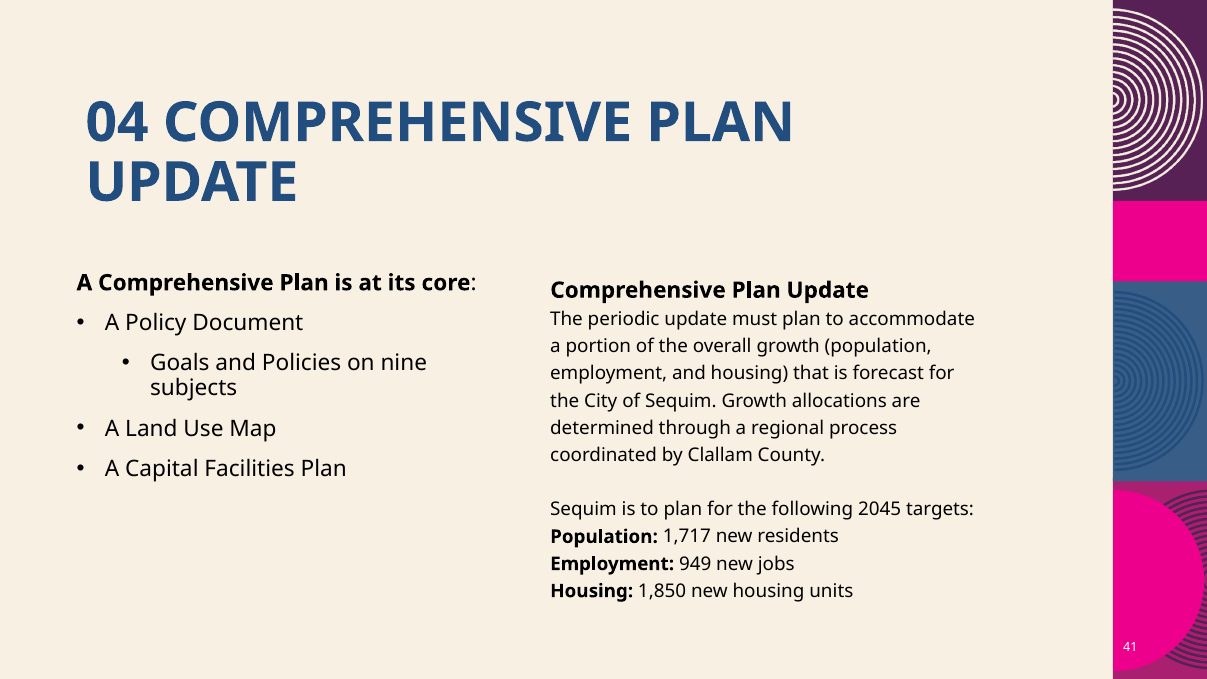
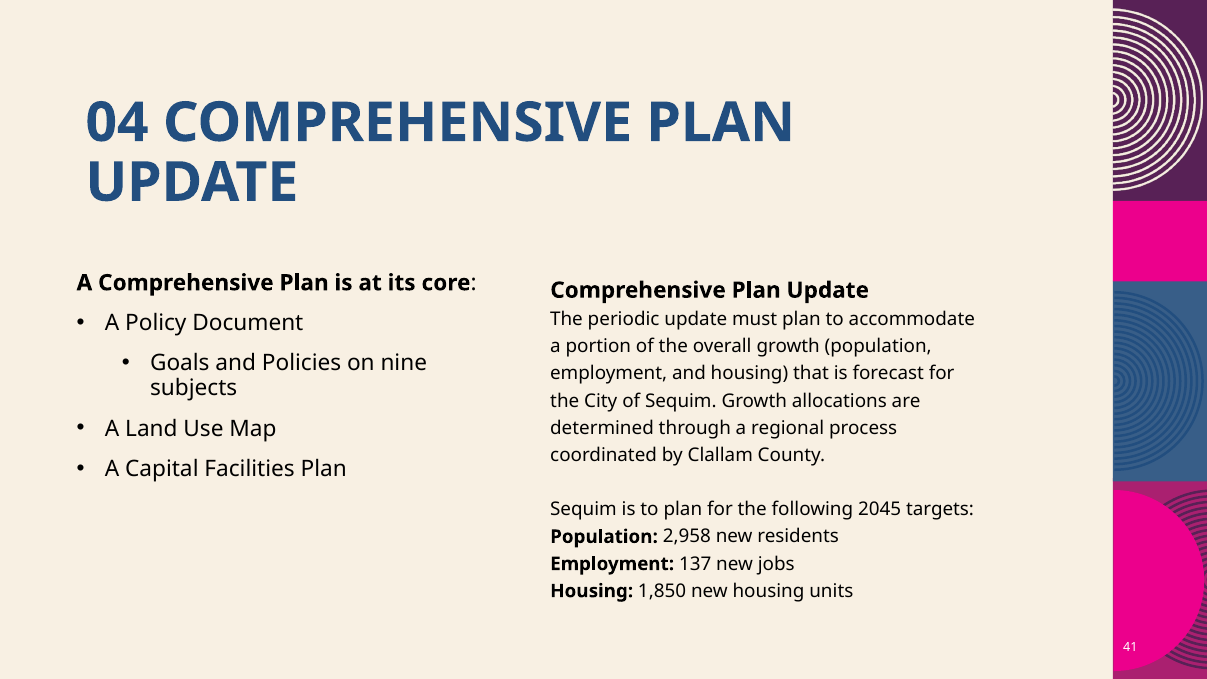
1,717: 1,717 -> 2,958
949: 949 -> 137
